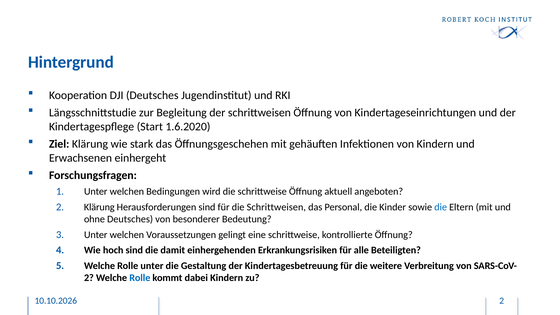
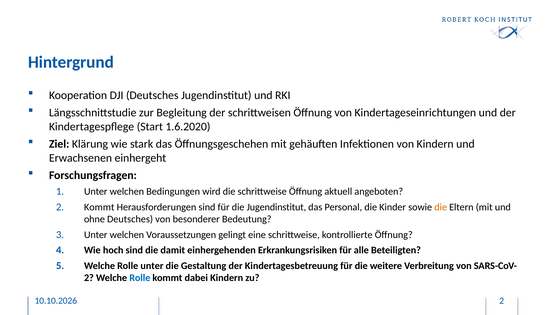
2 Klärung: Klärung -> Kommt
die Schrittweisen: Schrittweisen -> Jugendinstitut
die at (441, 207) colour: blue -> orange
